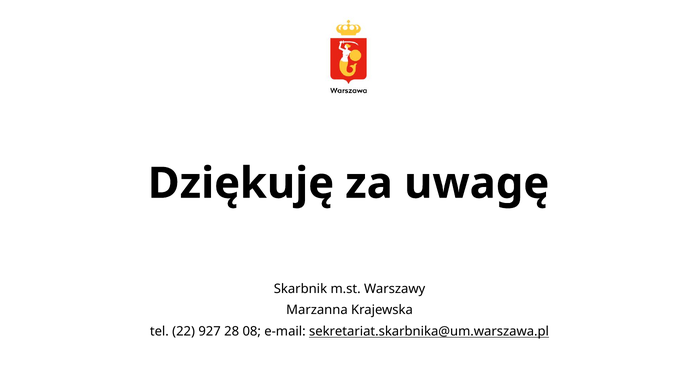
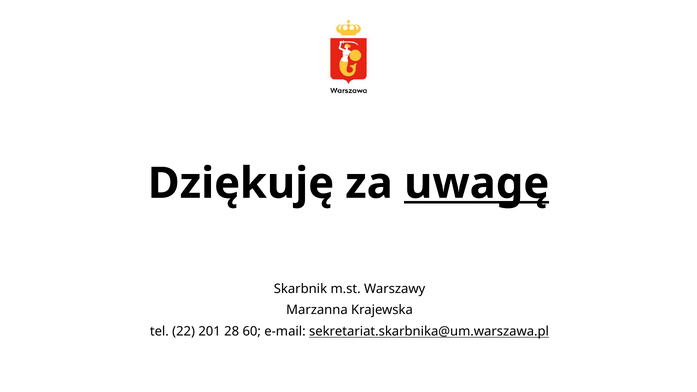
uwagę underline: none -> present
927: 927 -> 201
08: 08 -> 60
